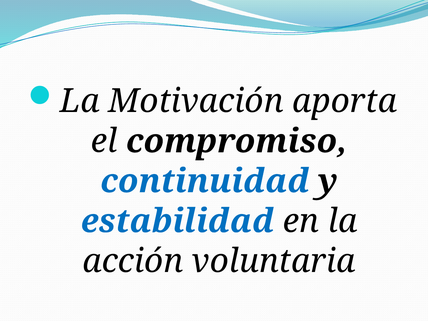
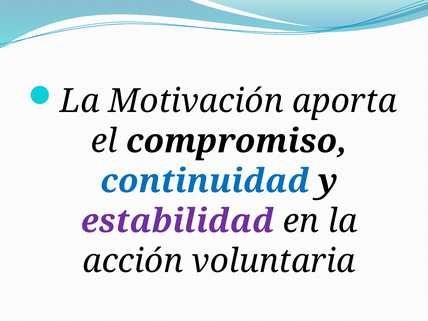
estabilidad colour: blue -> purple
